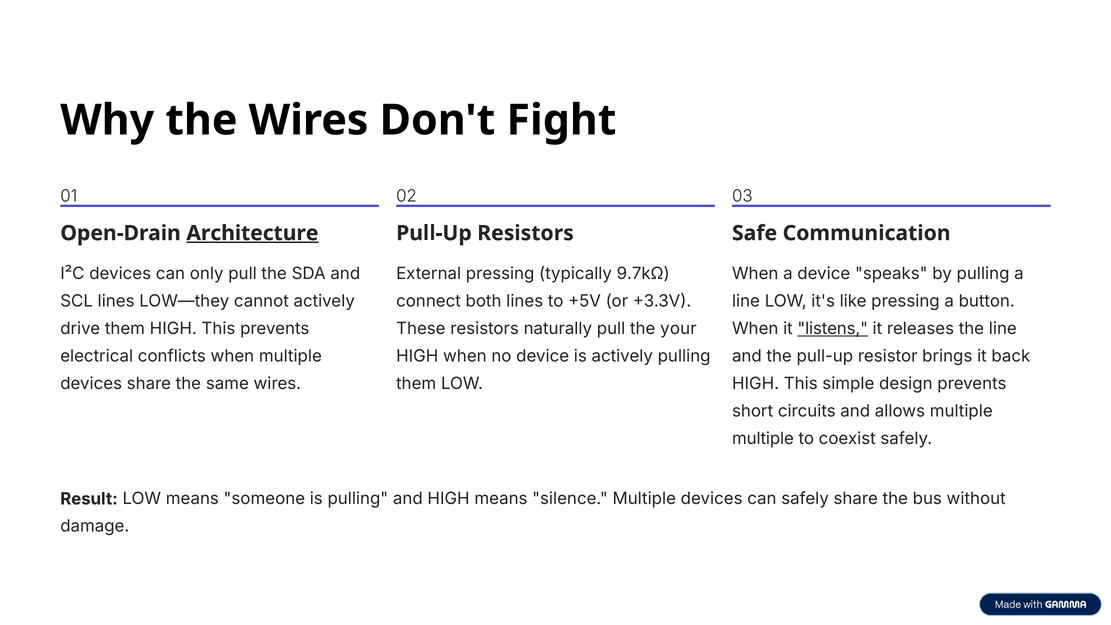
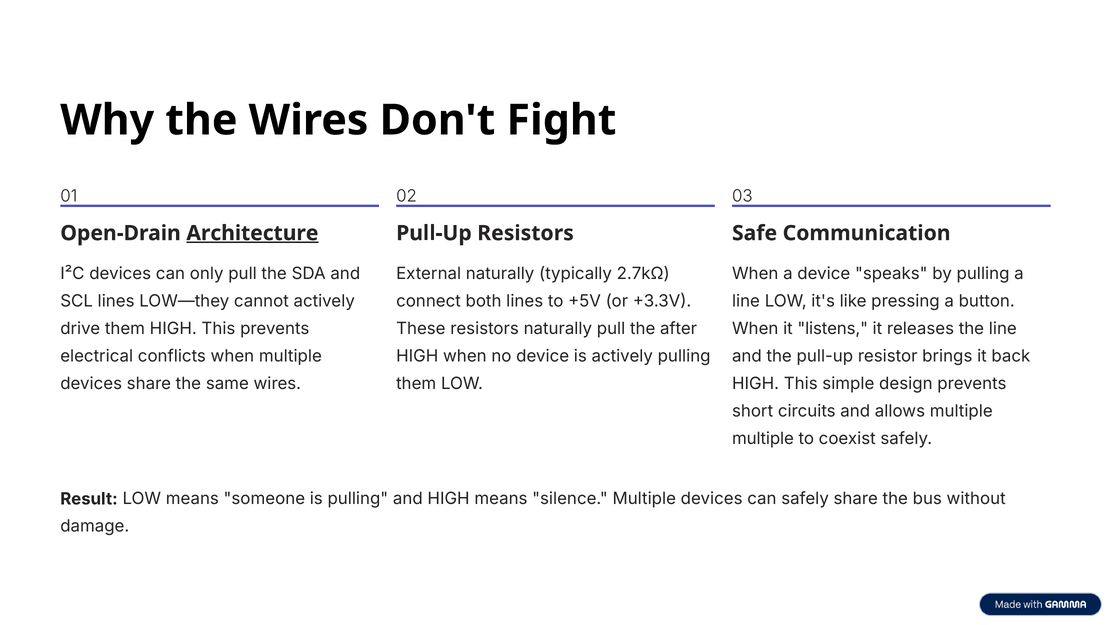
External pressing: pressing -> naturally
9.7kΩ: 9.7kΩ -> 2.7kΩ
your: your -> after
listens underline: present -> none
